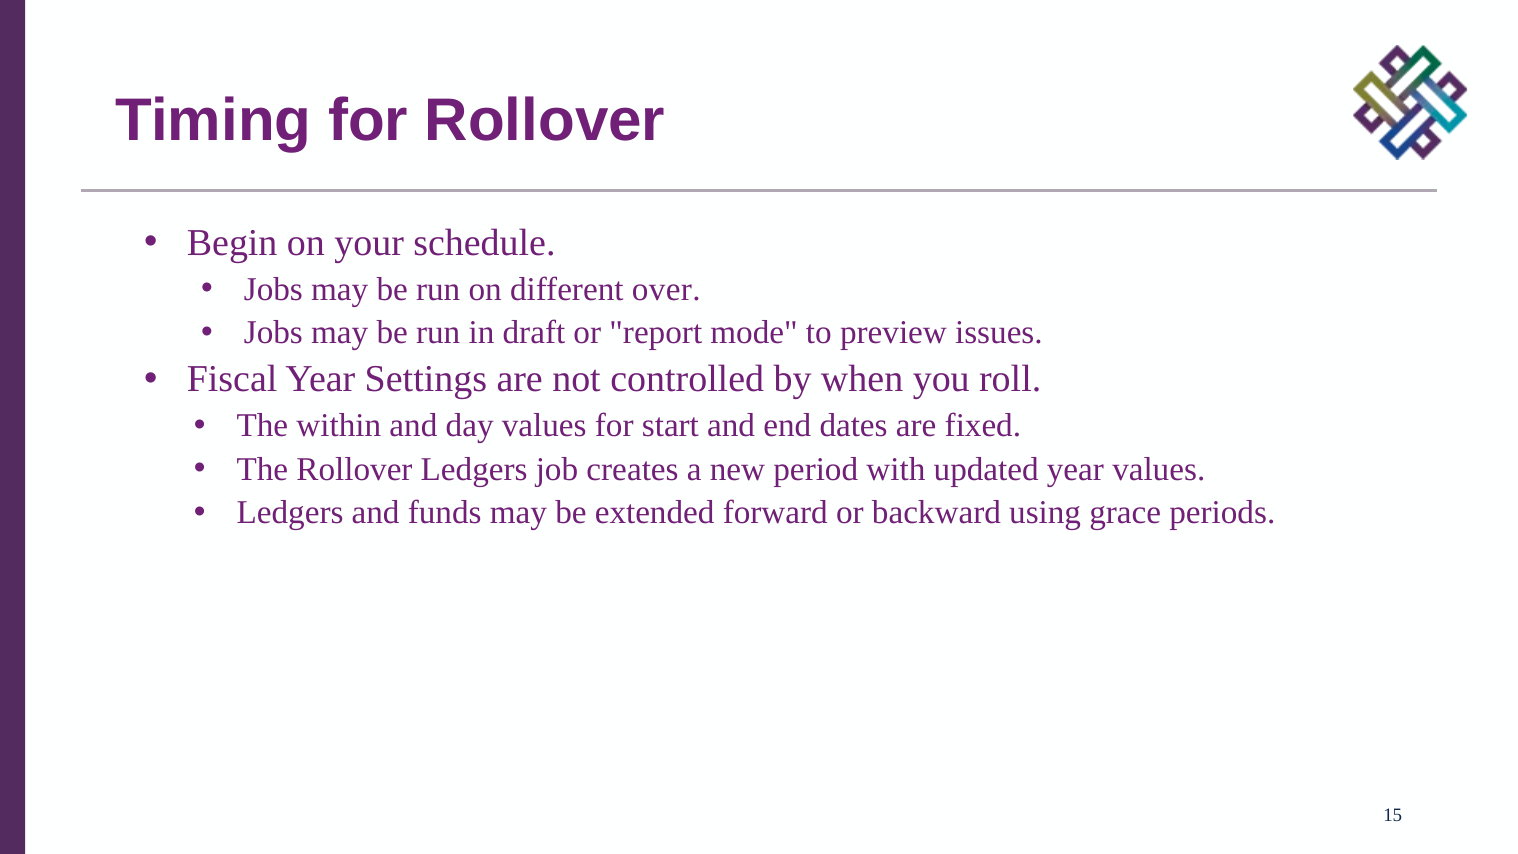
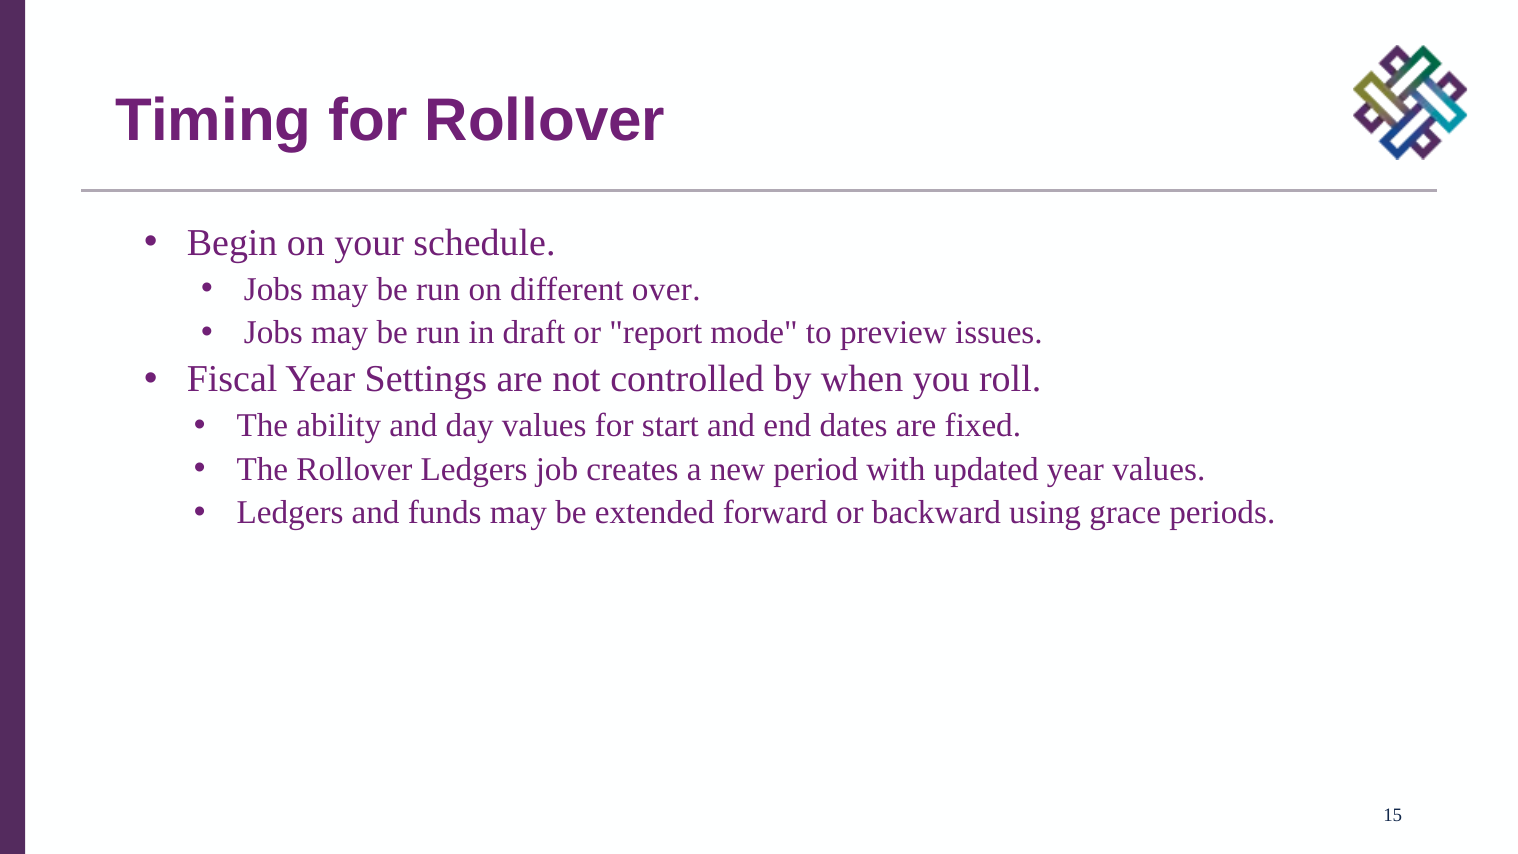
within: within -> ability
